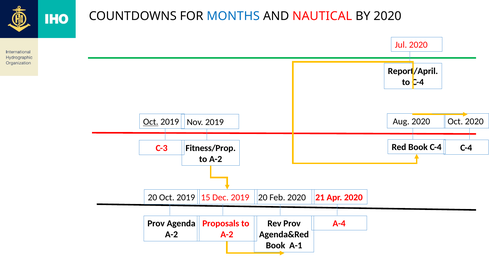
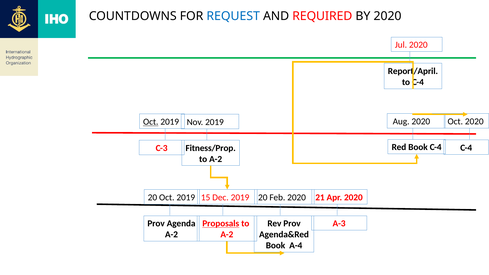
MONTHS: MONTHS -> REQUEST
NAUTICAL: NAUTICAL -> REQUIRED
Proposals underline: none -> present
A-4: A-4 -> A-3
A-1: A-1 -> A-4
